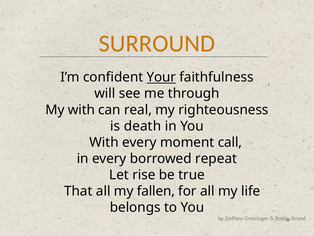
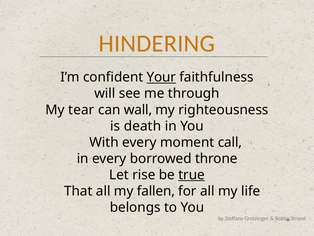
SURROUND: SURROUND -> HINDERING
My with: with -> tear
real: real -> wall
repeat: repeat -> throne
true underline: none -> present
